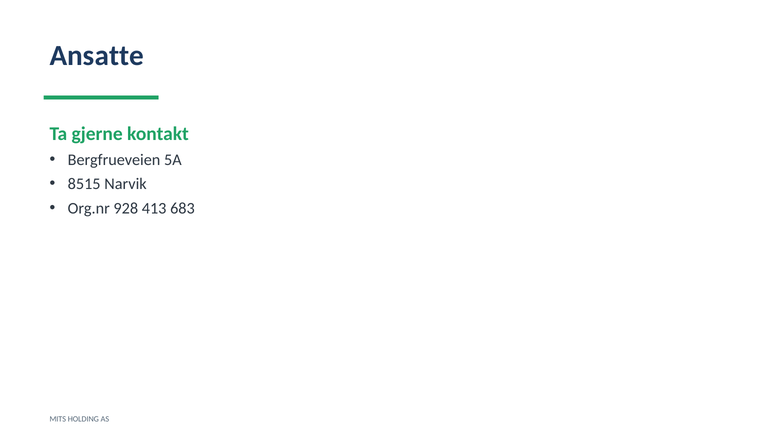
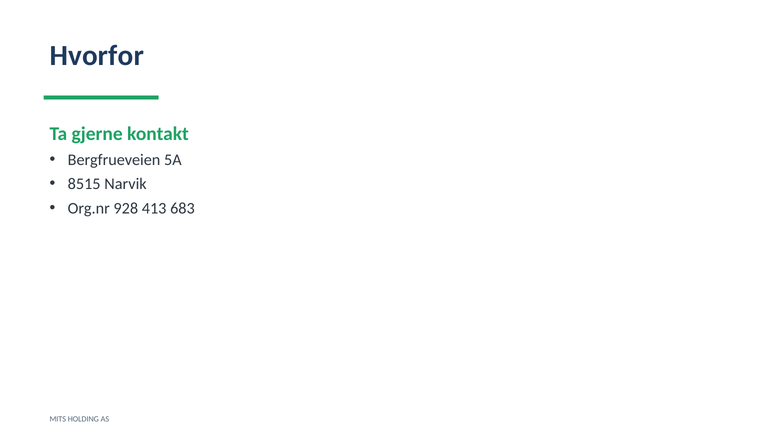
Ansatte: Ansatte -> Hvorfor
